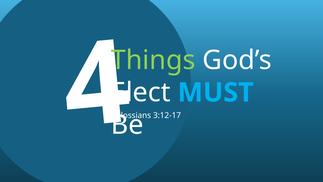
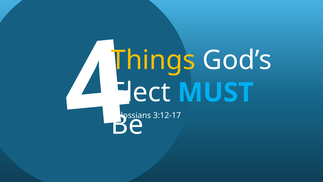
Things colour: light green -> yellow
